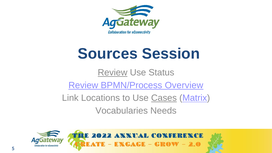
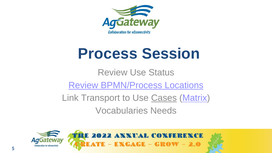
Sources: Sources -> Process
Review at (113, 73) underline: present -> none
Overview: Overview -> Locations
Locations: Locations -> Transport
